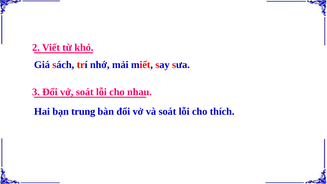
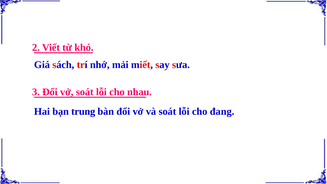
thích: thích -> đang
